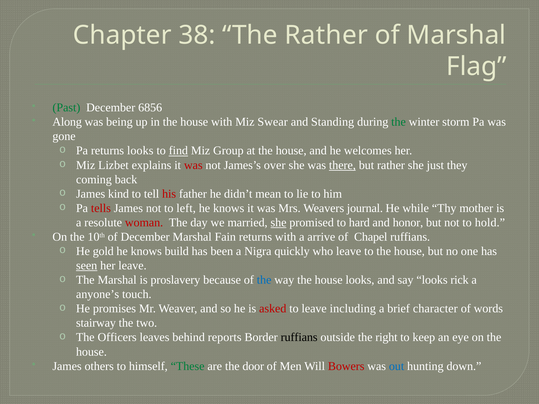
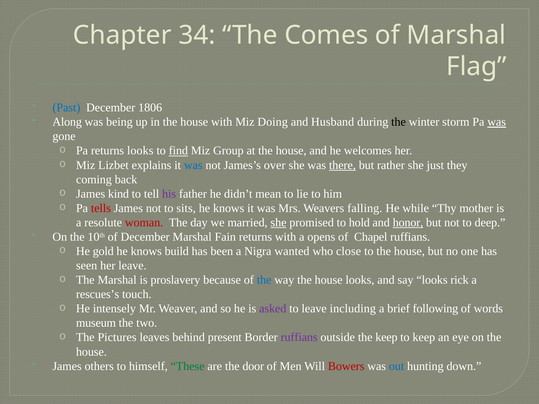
38: 38 -> 34
The Rather: Rather -> Comes
Past colour: green -> blue
6856: 6856 -> 1806
Swear: Swear -> Doing
Standing: Standing -> Husband
the at (399, 122) colour: green -> black
was at (497, 122) underline: none -> present
was at (193, 165) colour: red -> blue
his colour: red -> purple
left: left -> sits
journal: journal -> falling
hard: hard -> hold
honor underline: none -> present
hold: hold -> deep
arrive: arrive -> opens
quickly: quickly -> wanted
who leave: leave -> close
seen underline: present -> none
anyone’s: anyone’s -> rescues’s
promises: promises -> intensely
asked colour: red -> purple
character: character -> following
stairway: stairway -> museum
Officers: Officers -> Pictures
reports: reports -> present
ruffians at (299, 338) colour: black -> purple
the right: right -> keep
